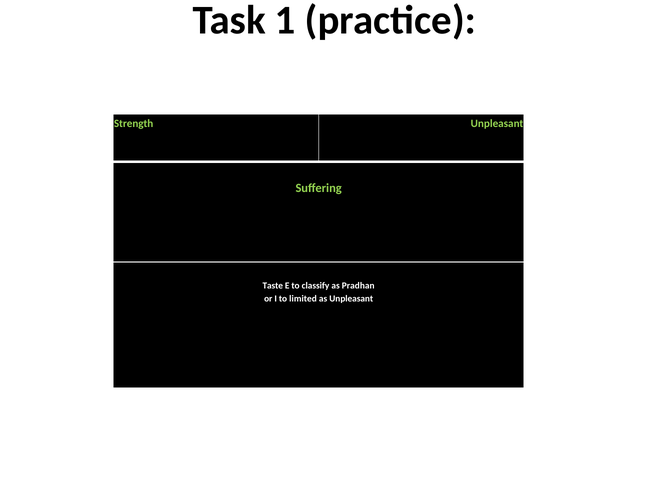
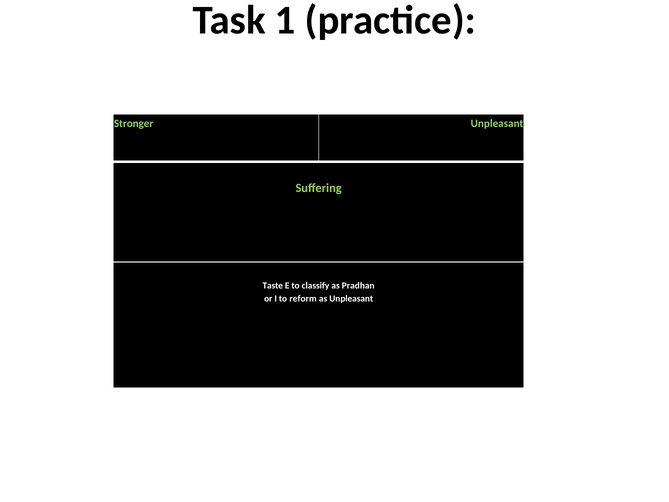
Strength: Strength -> Stronger
limited: limited -> reform
